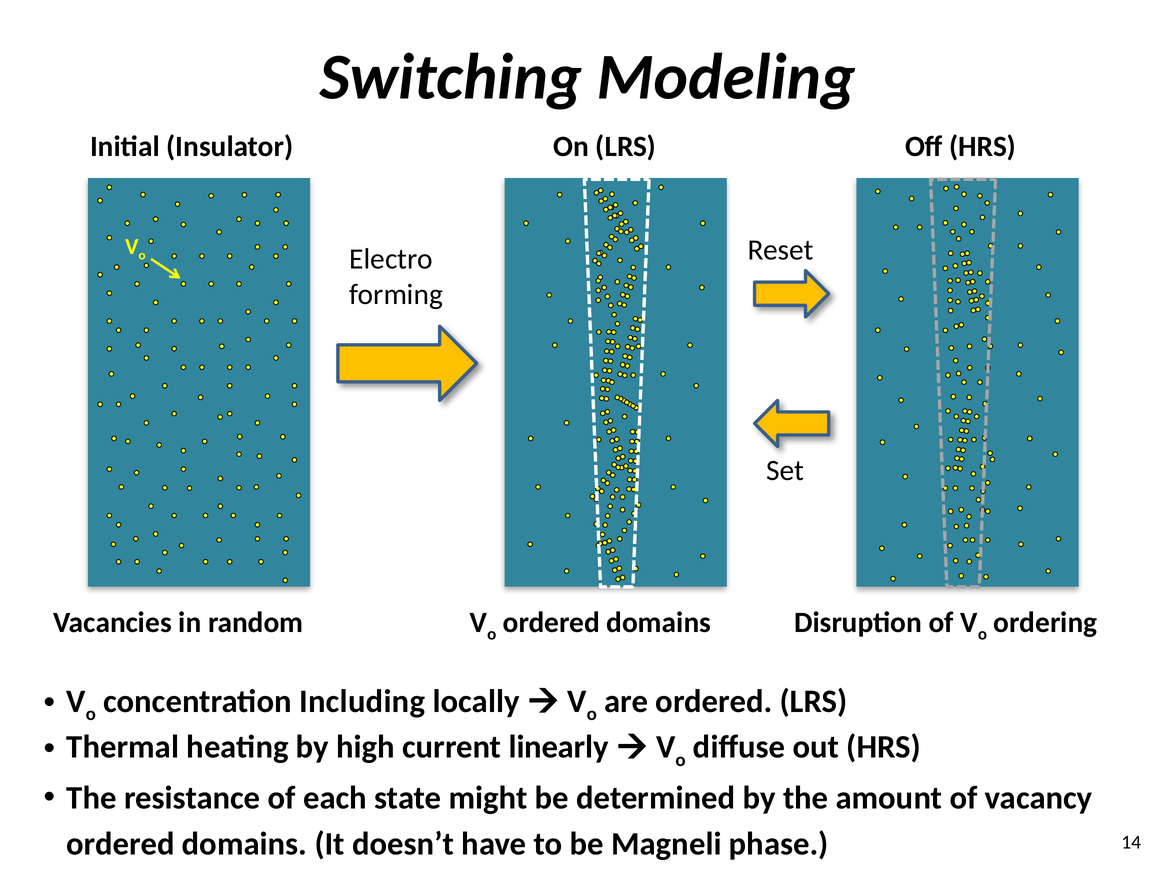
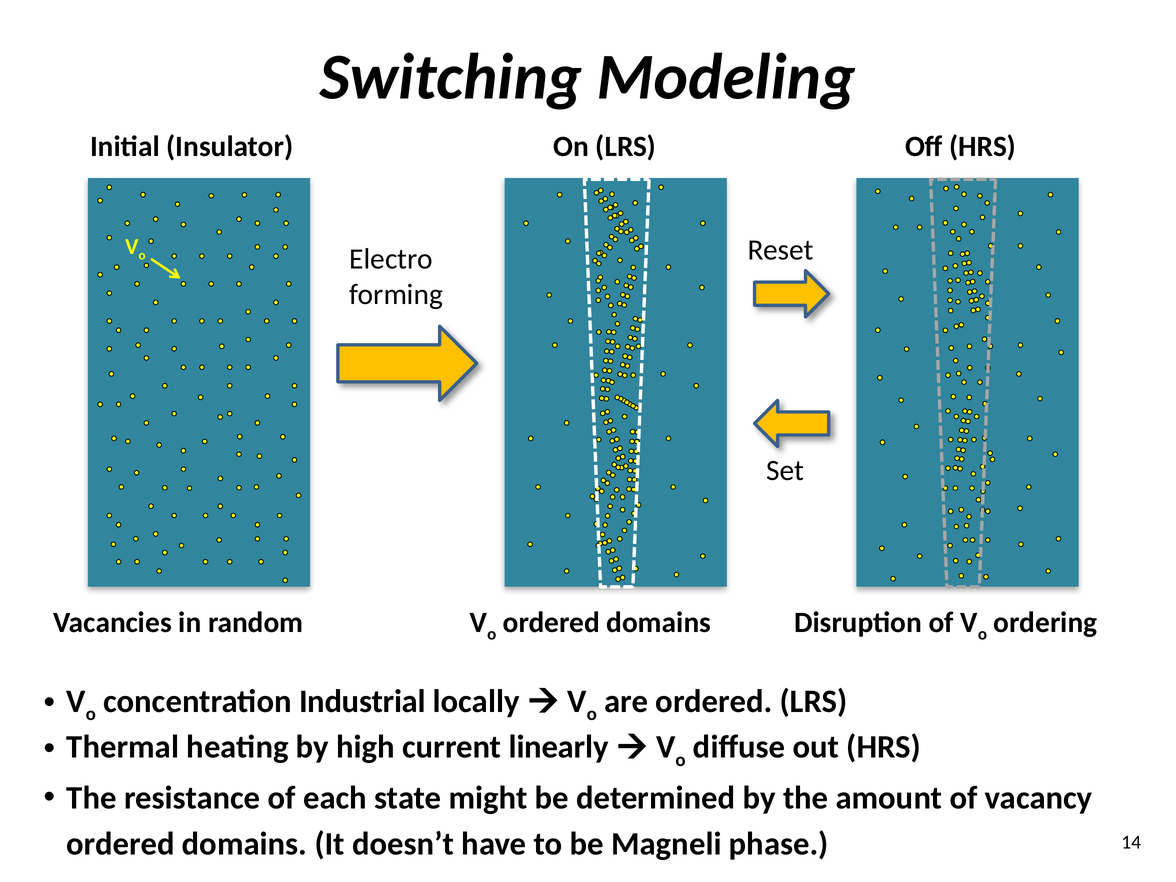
Including: Including -> Industrial
